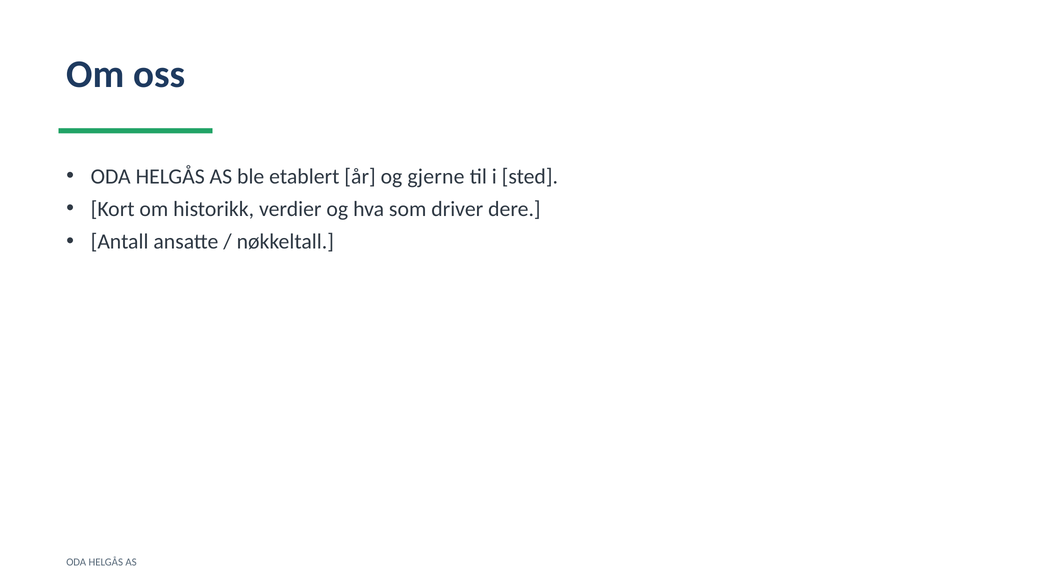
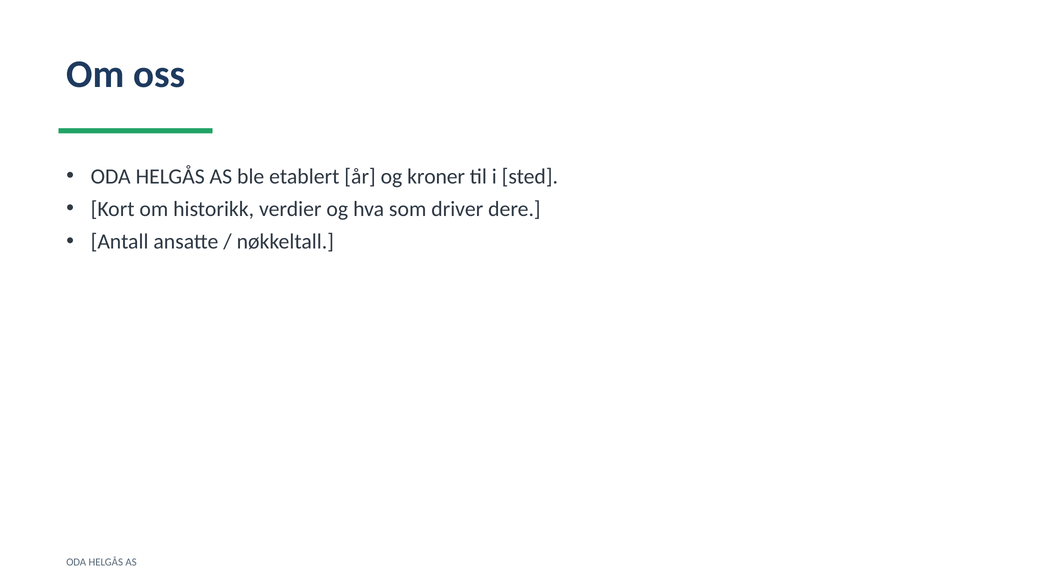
gjerne: gjerne -> kroner
